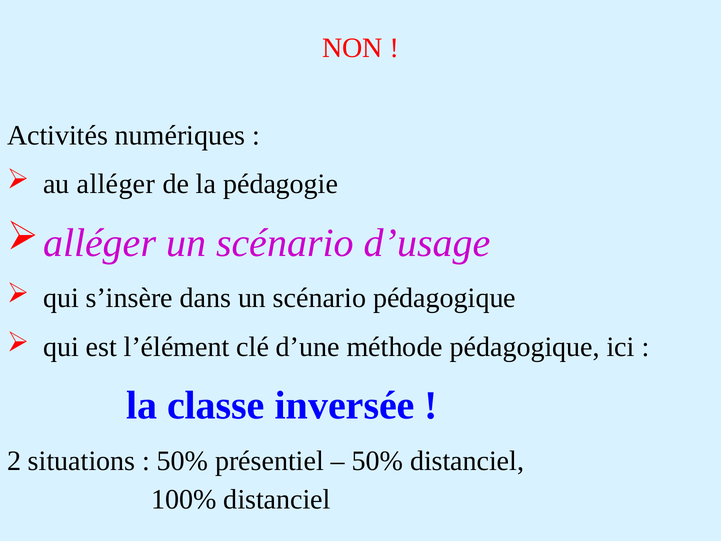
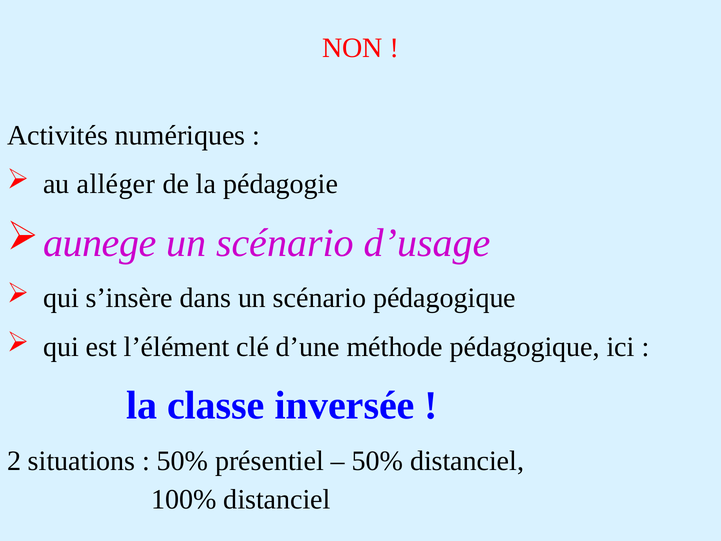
alléger at (100, 243): alléger -> aunege
